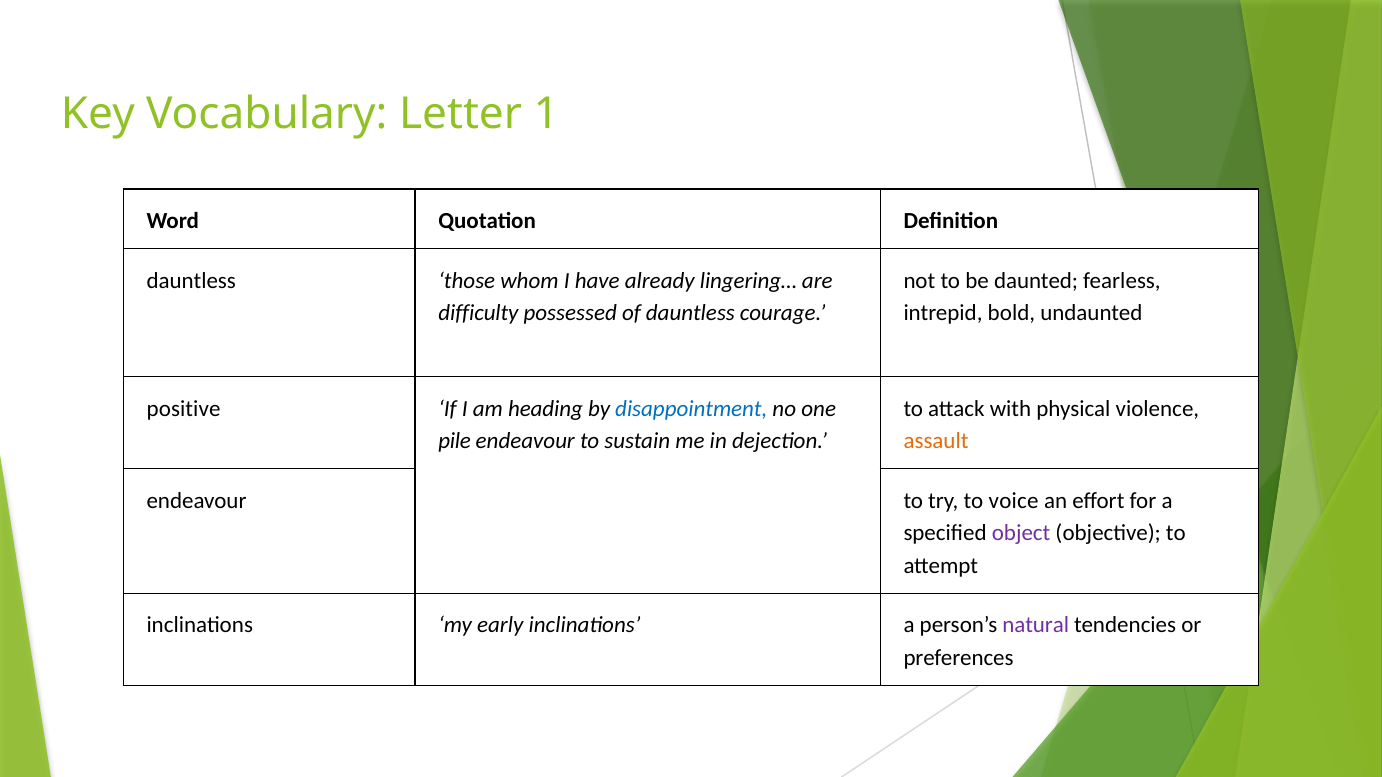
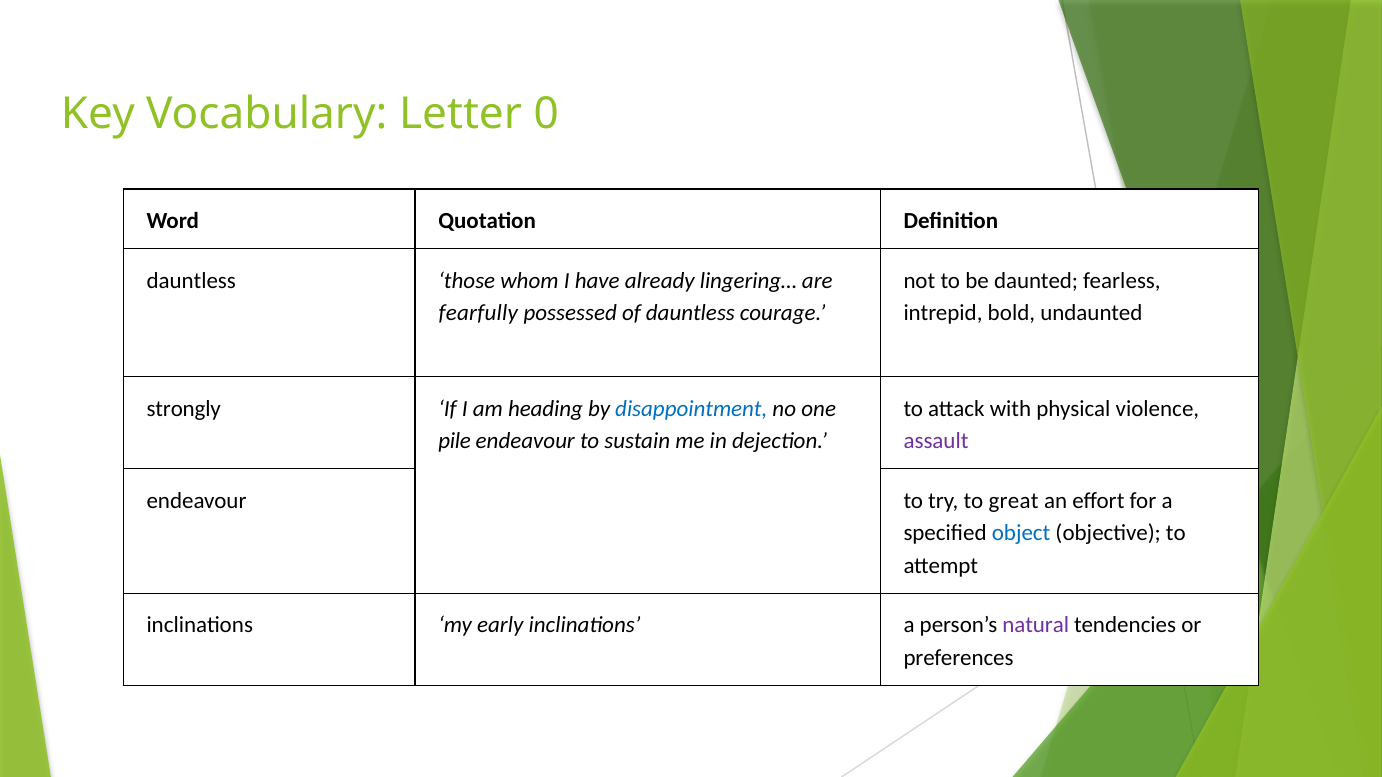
1: 1 -> 0
difficulty: difficulty -> fearfully
positive: positive -> strongly
assault colour: orange -> purple
voice: voice -> great
object colour: purple -> blue
